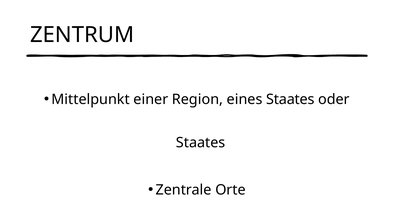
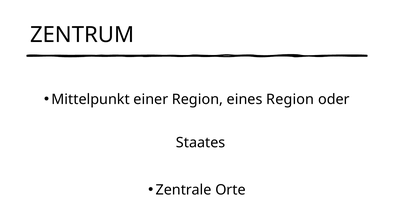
eines Staates: Staates -> Region
